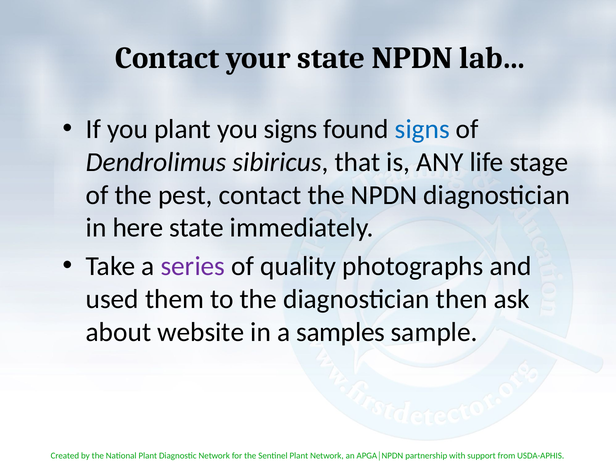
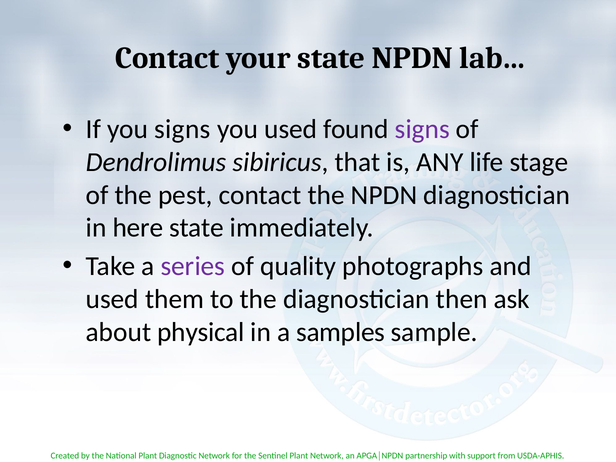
you plant: plant -> signs
you signs: signs -> used
signs at (422, 129) colour: blue -> purple
website: website -> physical
